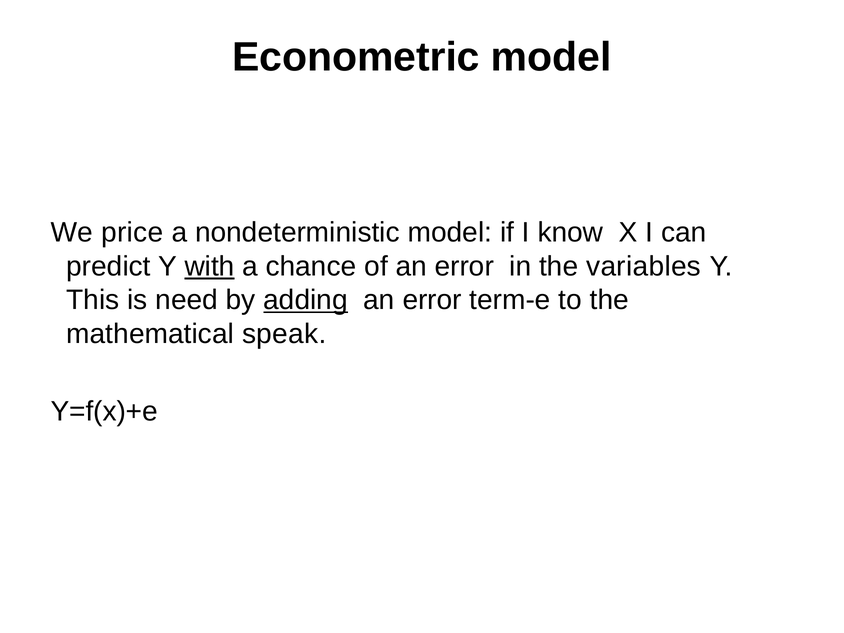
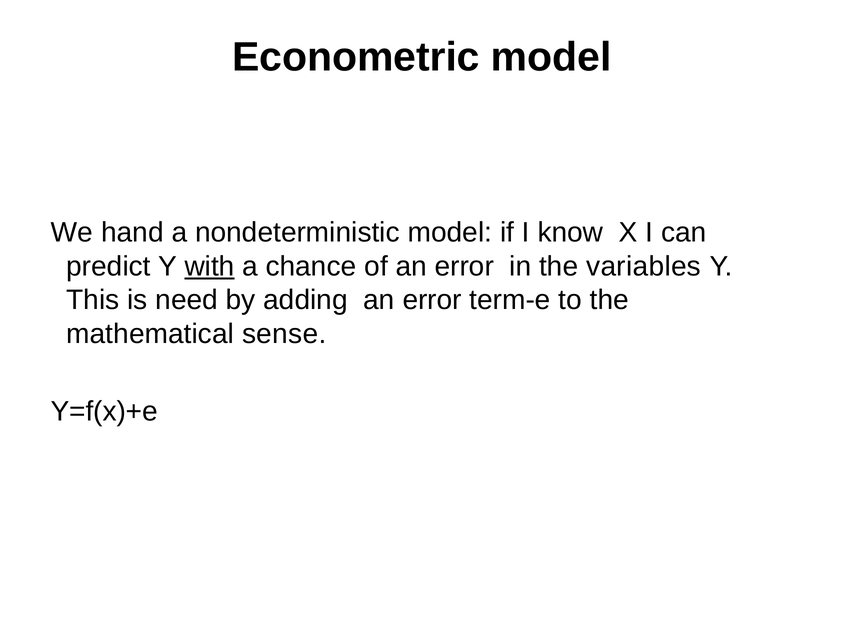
price: price -> hand
adding underline: present -> none
speak: speak -> sense
